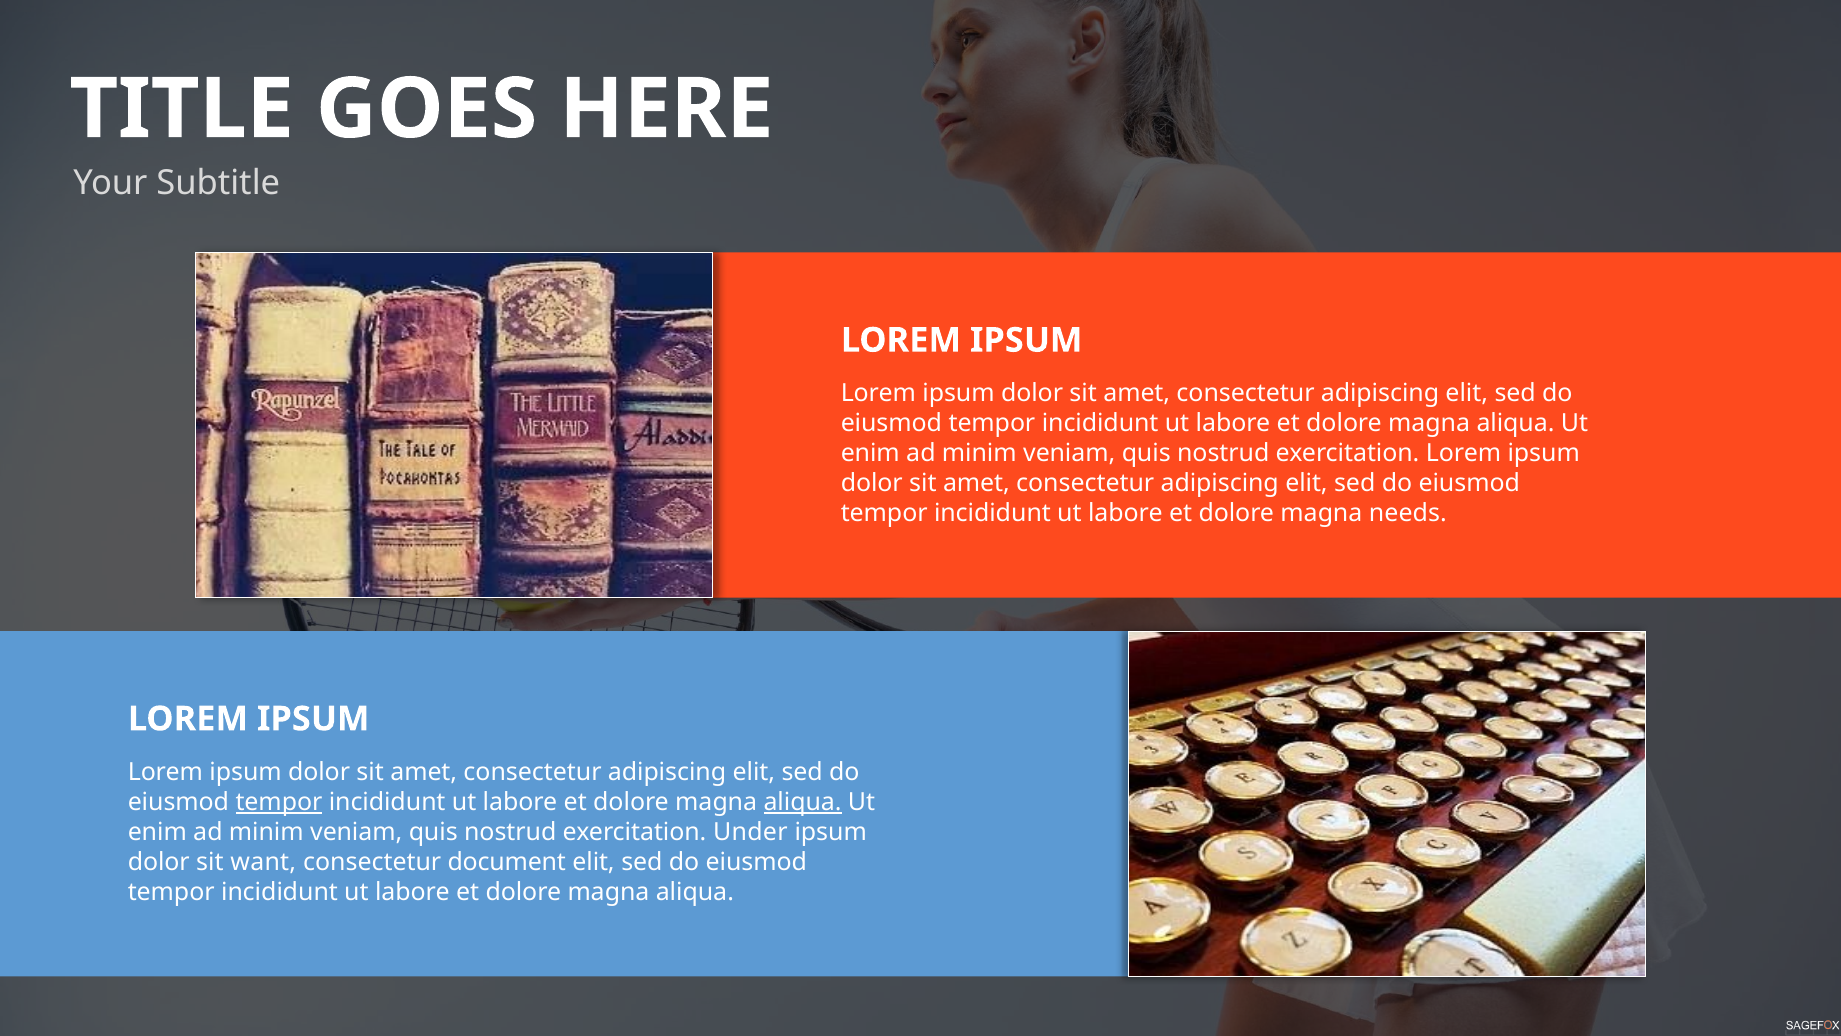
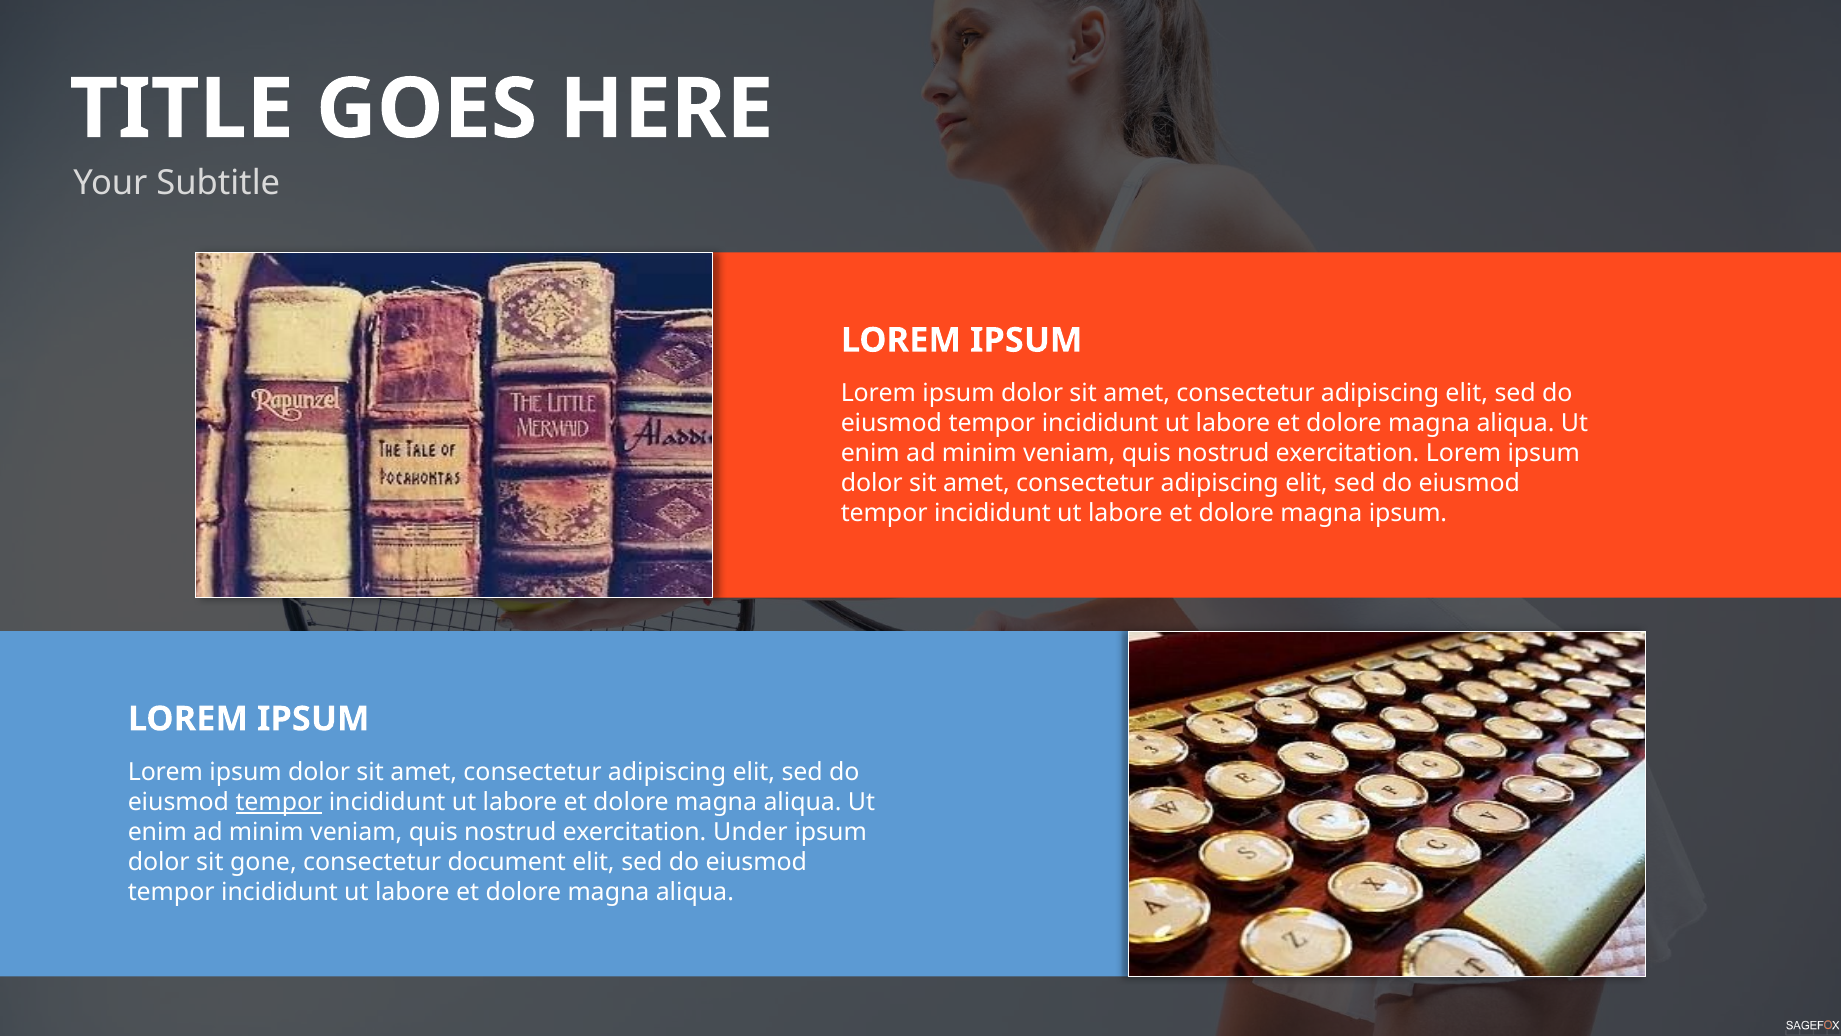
magna needs: needs -> ipsum
aliqua at (803, 802) underline: present -> none
want: want -> gone
